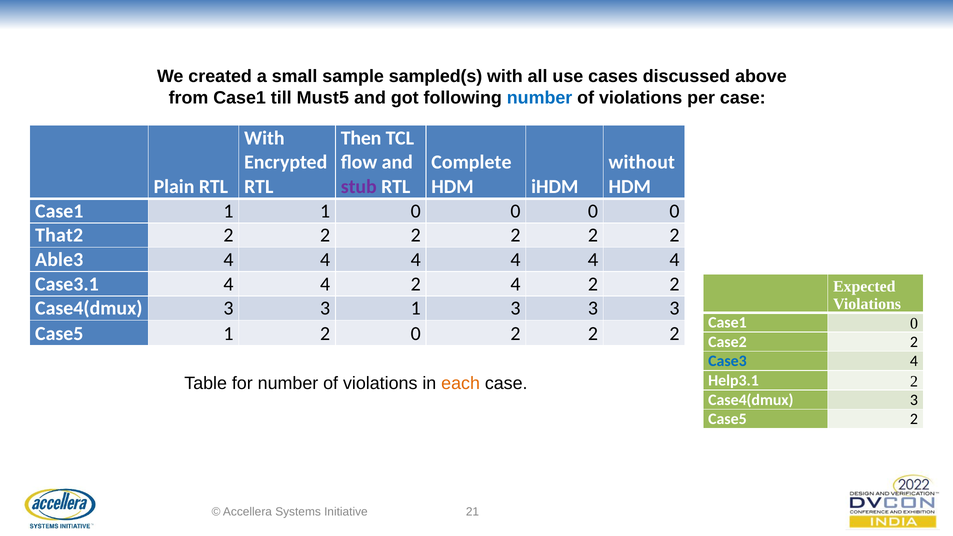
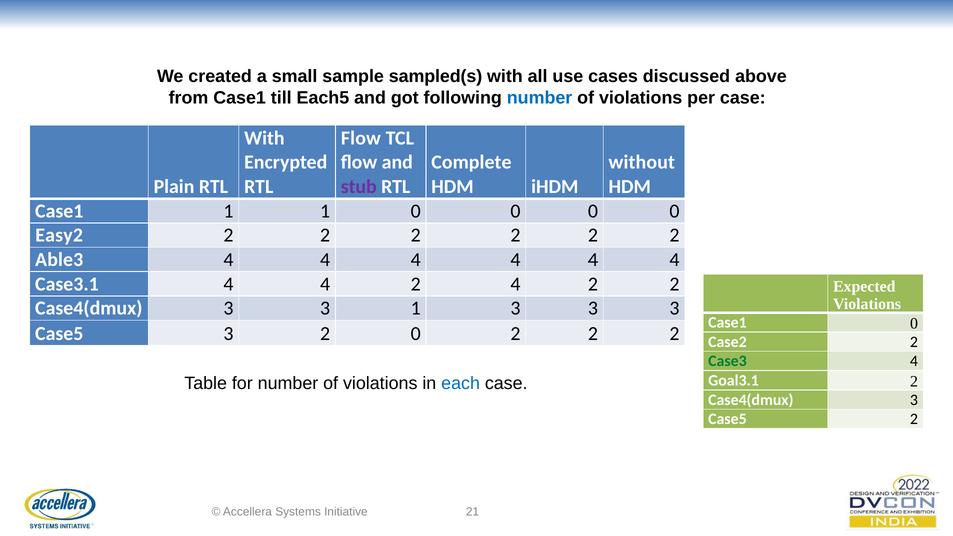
Must5: Must5 -> Each5
Then at (361, 138): Then -> Flow
That2: That2 -> Easy2
Case5 1: 1 -> 3
Case3 colour: blue -> green
Help3.1: Help3.1 -> Goal3.1
each colour: orange -> blue
